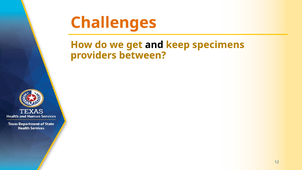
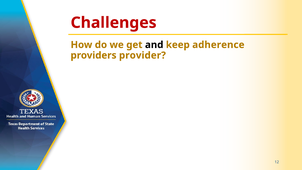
Challenges colour: orange -> red
specimens: specimens -> adherence
between: between -> provider
